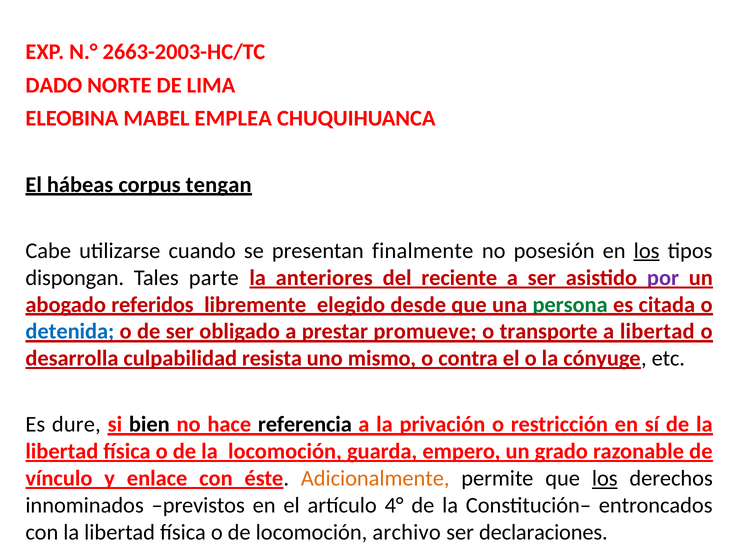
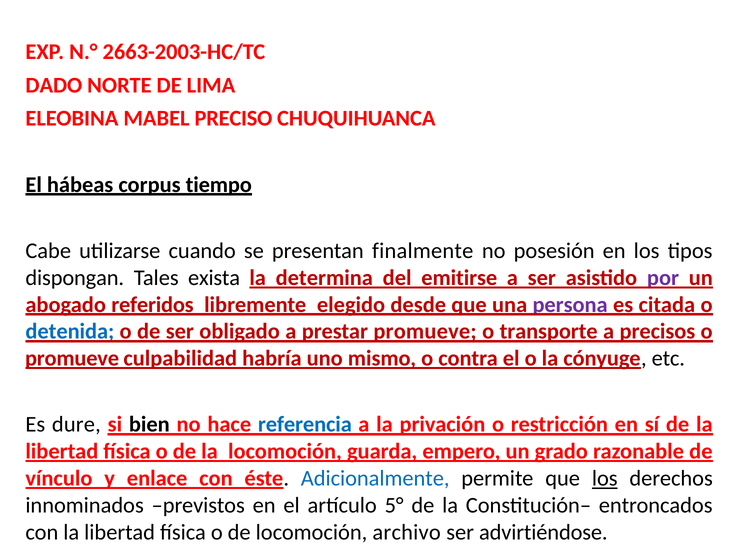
EMPLEA: EMPLEA -> PRECISO
tengan: tengan -> tiempo
los at (647, 251) underline: present -> none
parte: parte -> exista
anteriores: anteriores -> determina
reciente: reciente -> emitirse
persona colour: green -> purple
a libertad: libertad -> precisos
desarrolla at (72, 359): desarrolla -> promueve
resista: resista -> habría
referencia colour: black -> blue
Adicionalmente colour: orange -> blue
4°: 4° -> 5°
declaraciones: declaraciones -> advirtiéndose
